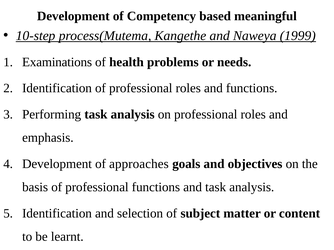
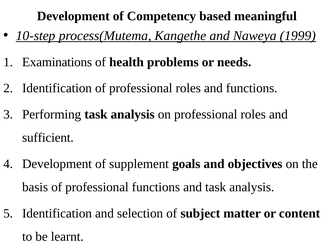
emphasis: emphasis -> sufficient
approaches: approaches -> supplement
